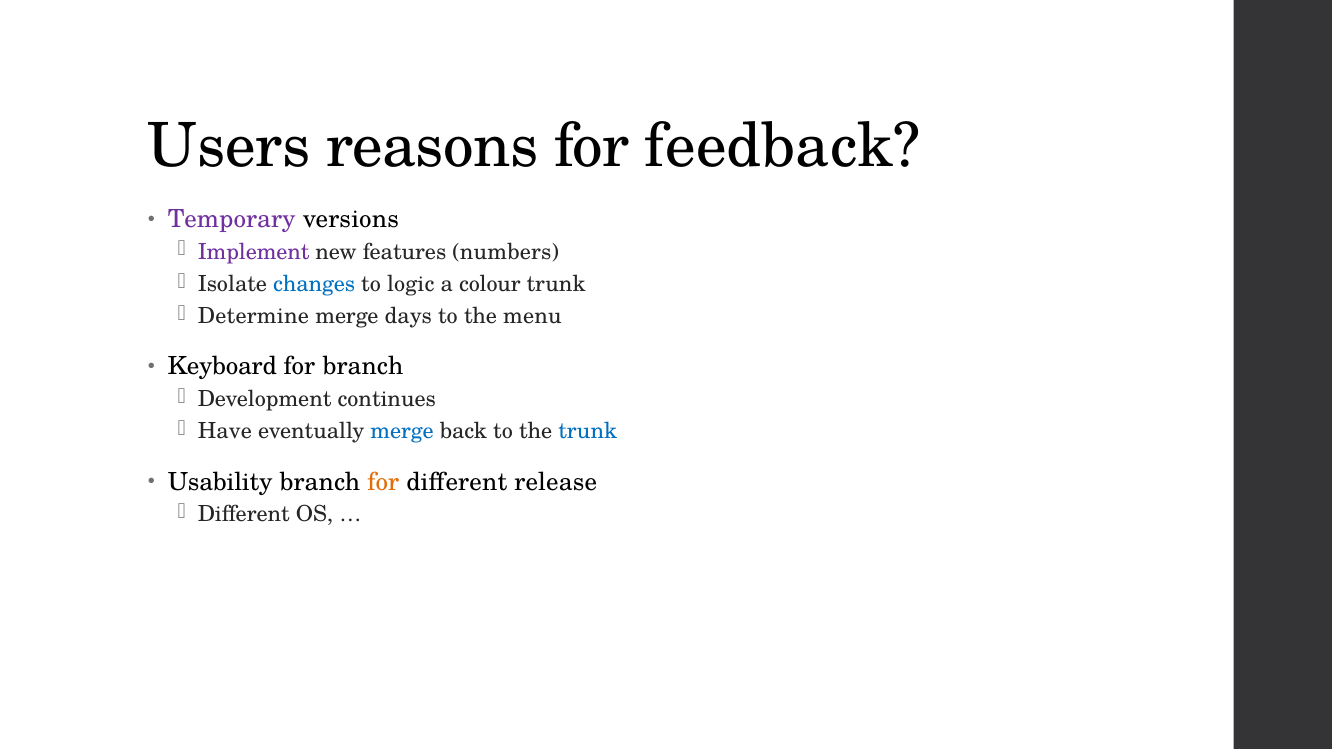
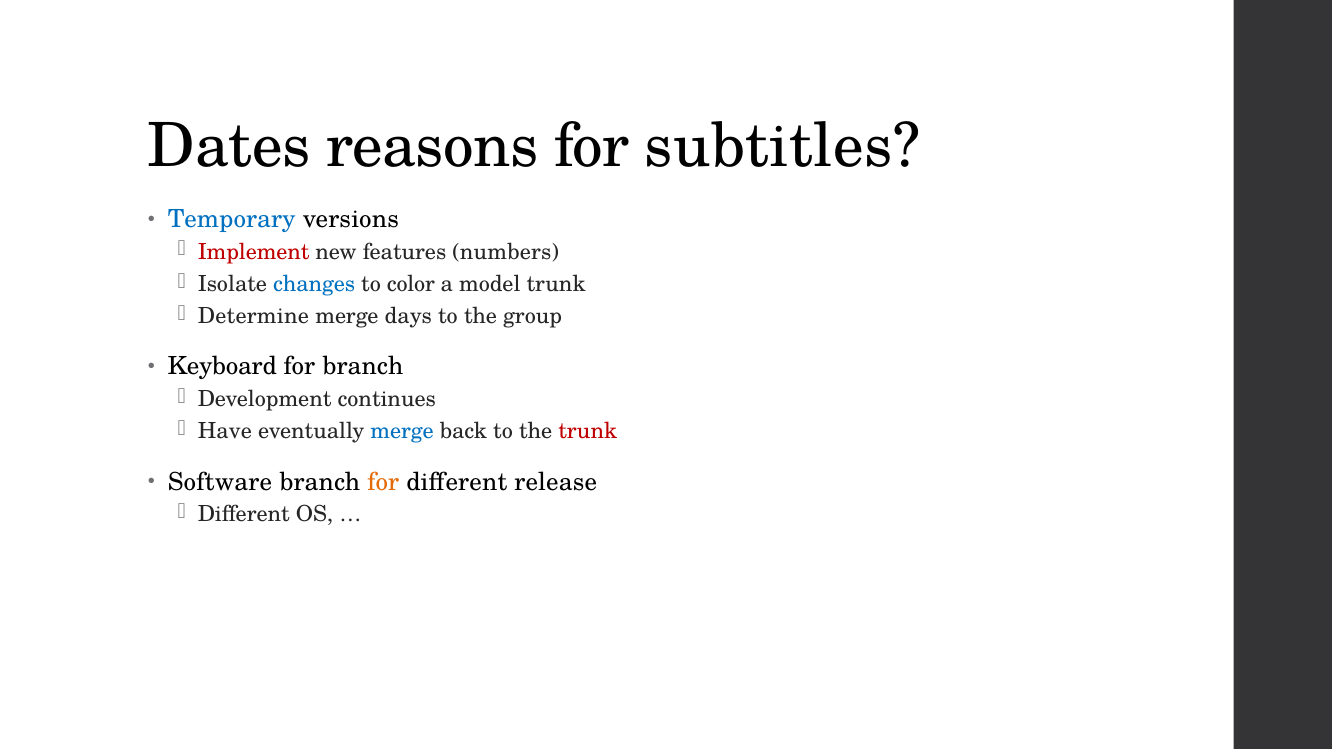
Users: Users -> Dates
feedback: feedback -> subtitles
Temporary colour: purple -> blue
Implement colour: purple -> red
logic: logic -> color
colour: colour -> model
menu: menu -> group
trunk at (588, 432) colour: blue -> red
Usability: Usability -> Software
